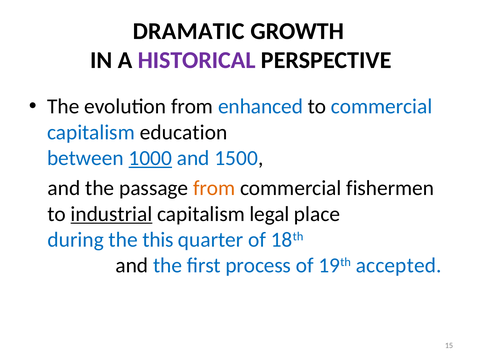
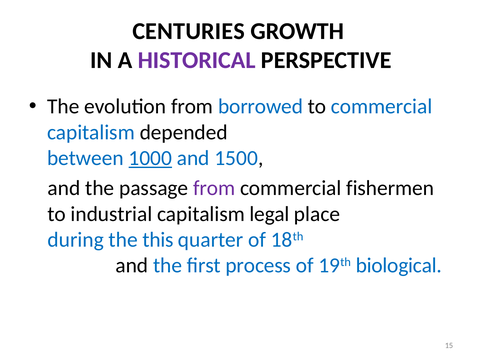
DRAMATIC: DRAMATIC -> CENTURIES
enhanced: enhanced -> borrowed
education: education -> depended
from at (214, 188) colour: orange -> purple
industrial underline: present -> none
accepted: accepted -> biological
